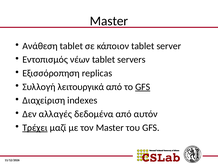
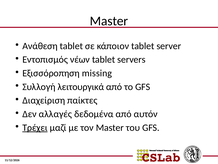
replicas: replicas -> missing
GFS at (143, 87) underline: present -> none
indexes: indexes -> παίκτες
